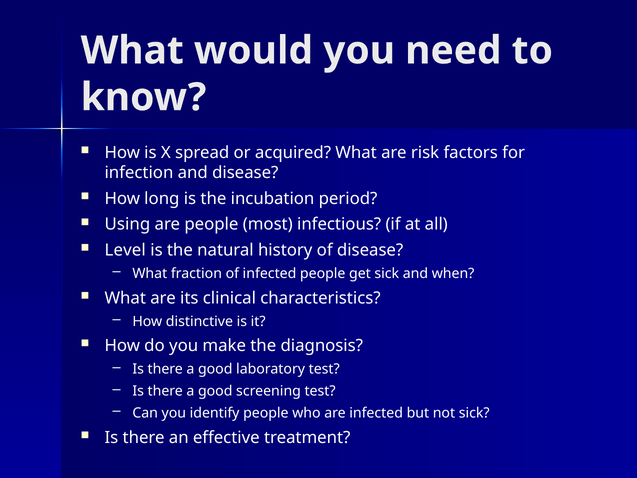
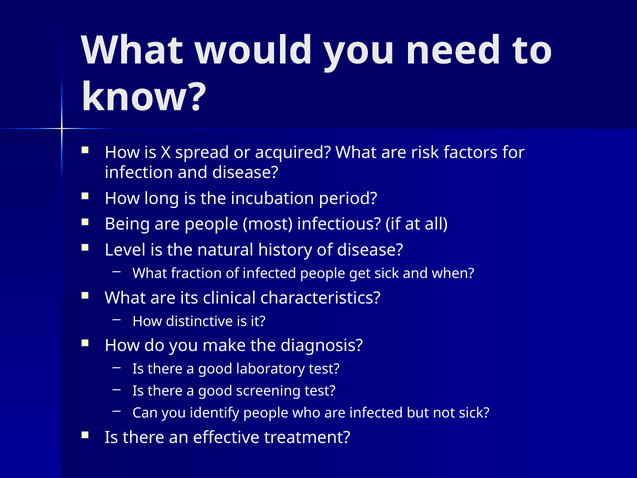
Using: Using -> Being
